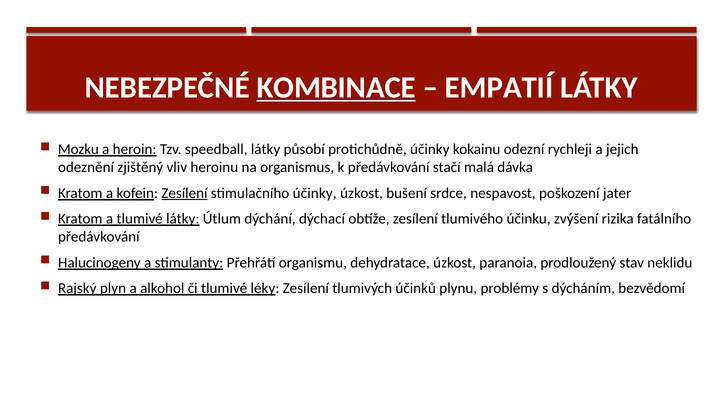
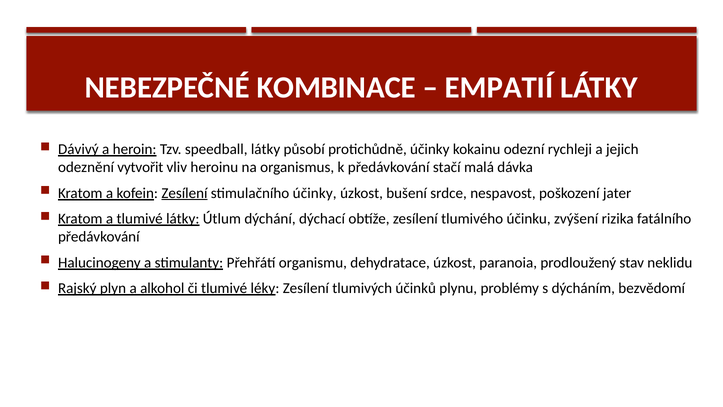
KOMBINACE underline: present -> none
Mozku: Mozku -> Dávivý
zjištěný: zjištěný -> vytvořit
